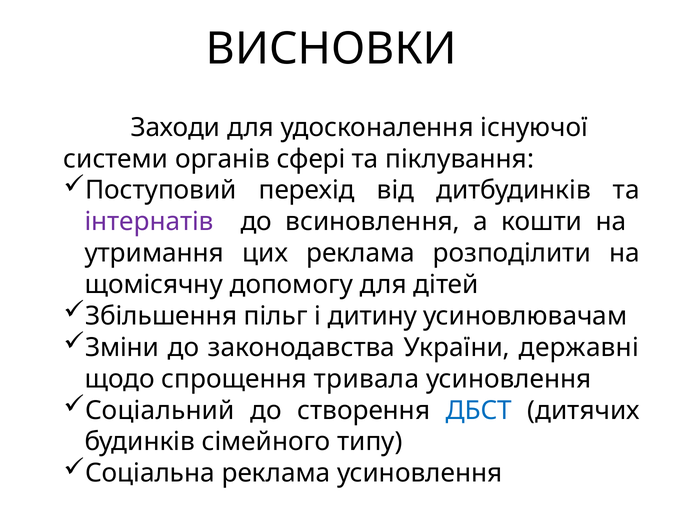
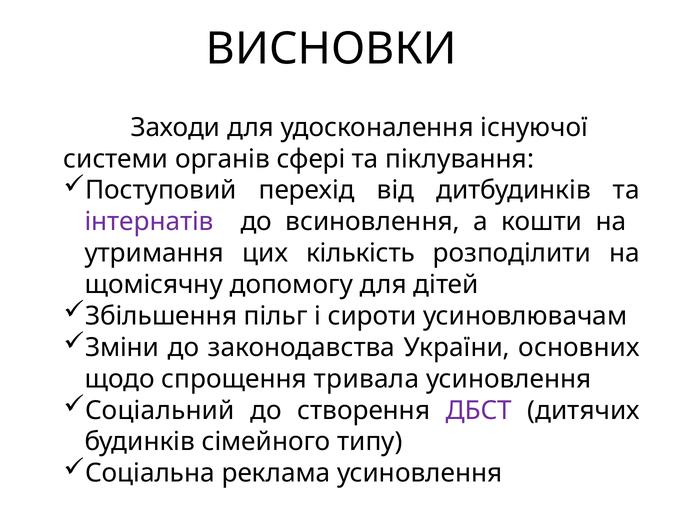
цих реклама: реклама -> кількість
дитину: дитину -> сироти
державні: державні -> основних
ДБСТ colour: blue -> purple
